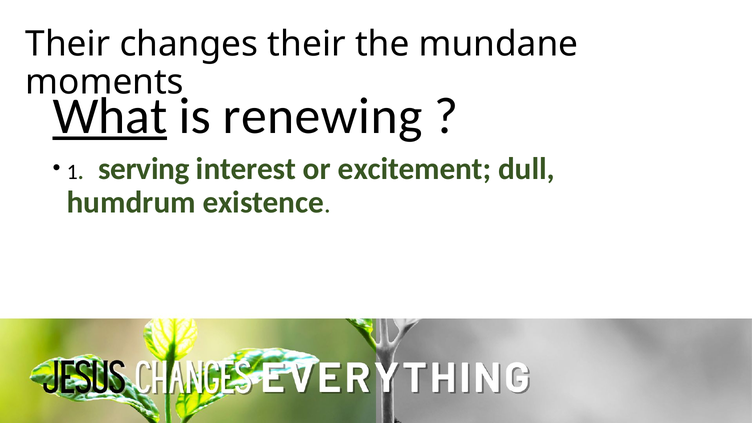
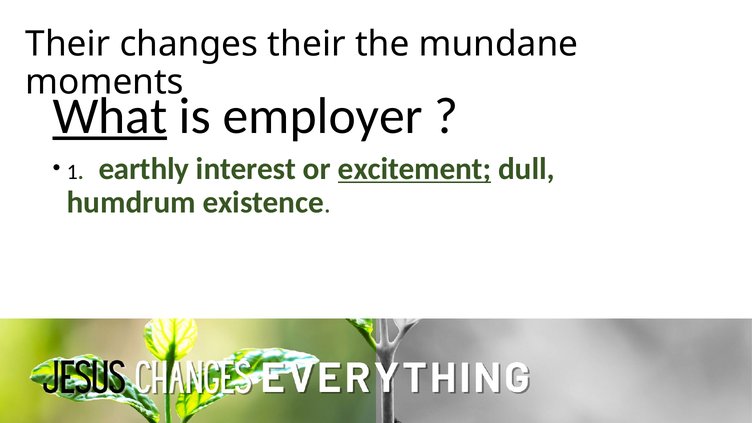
renewing: renewing -> employer
serving: serving -> earthly
excitement underline: none -> present
